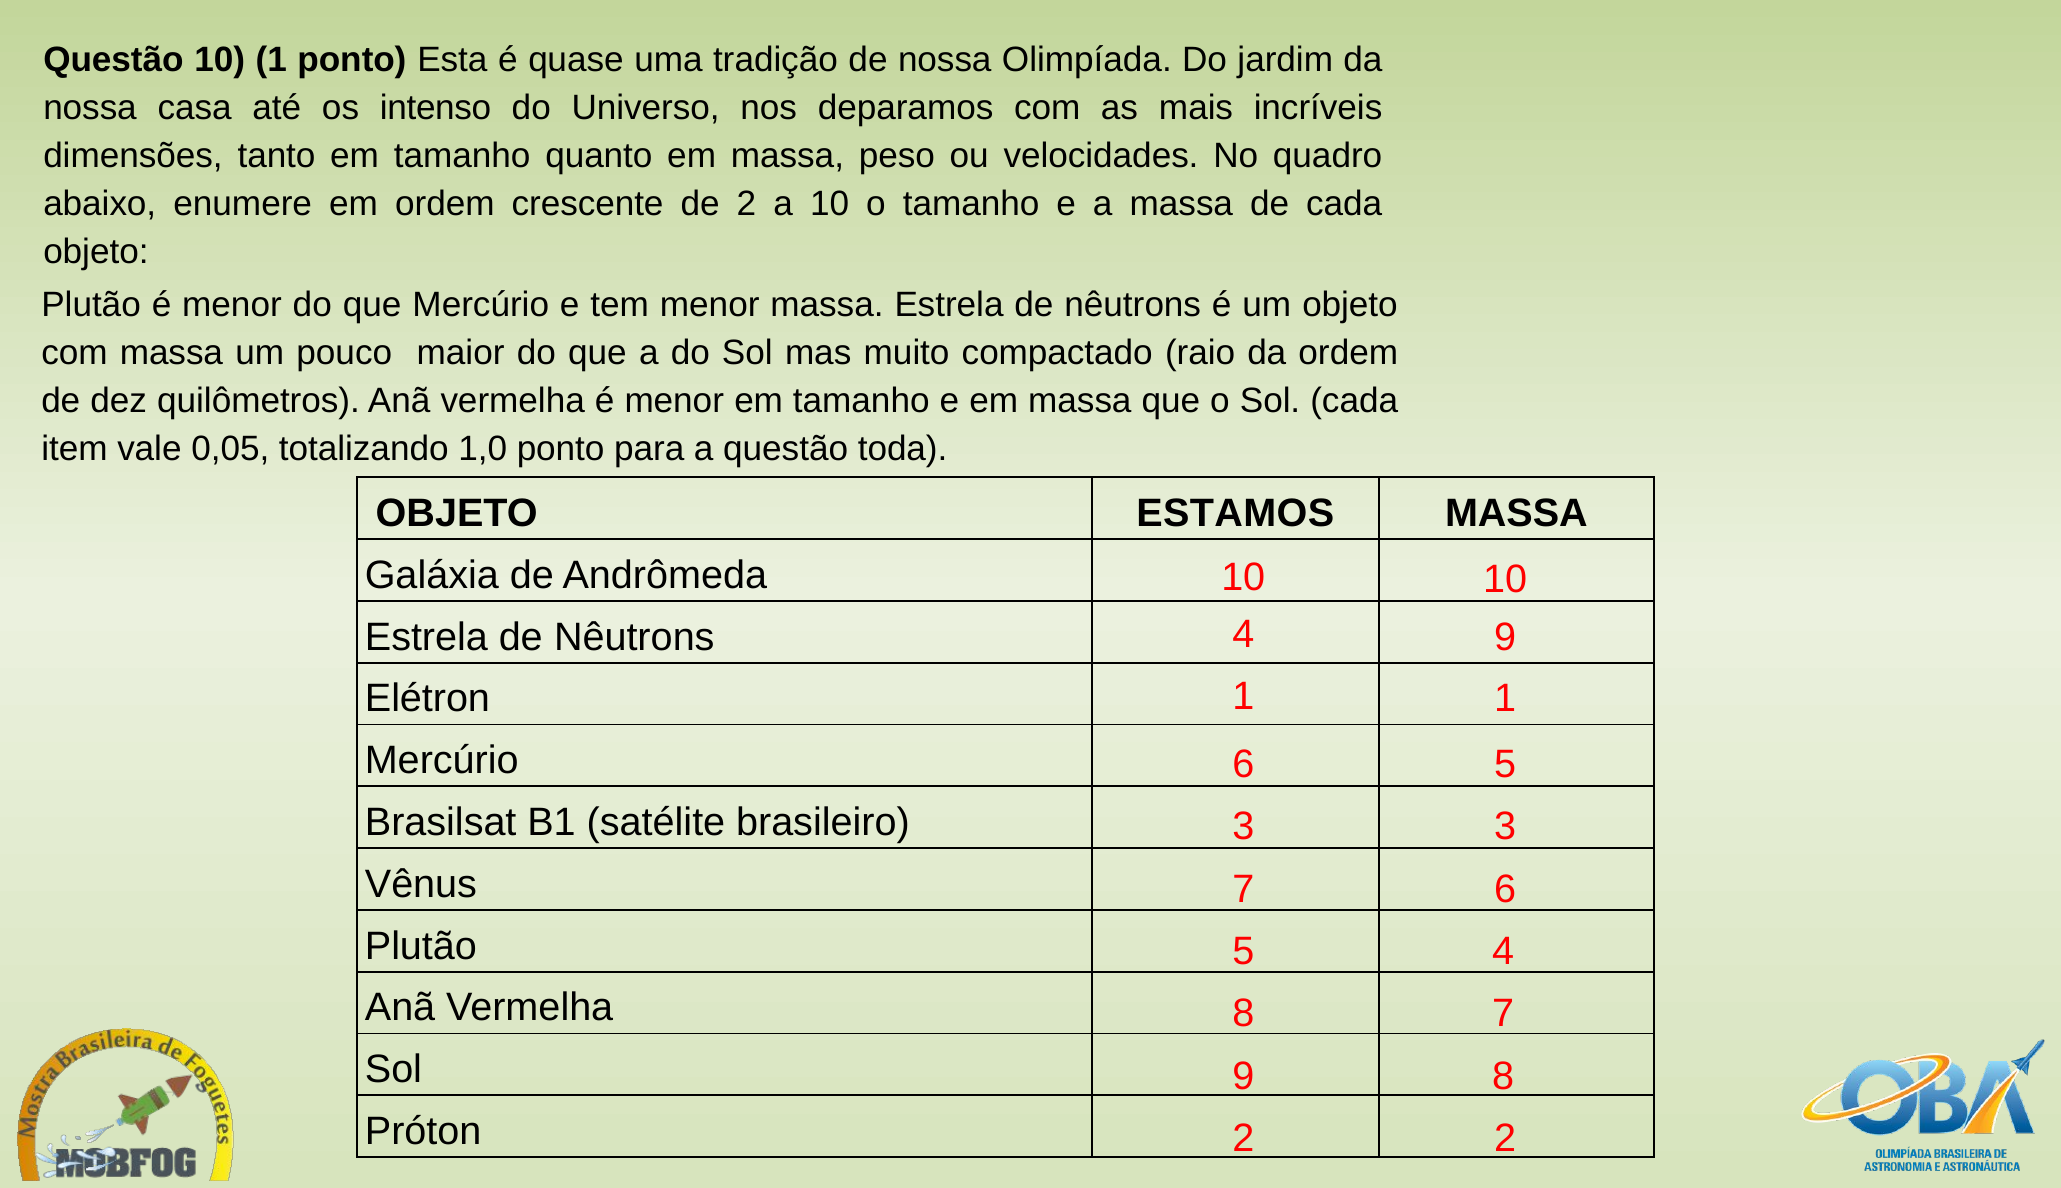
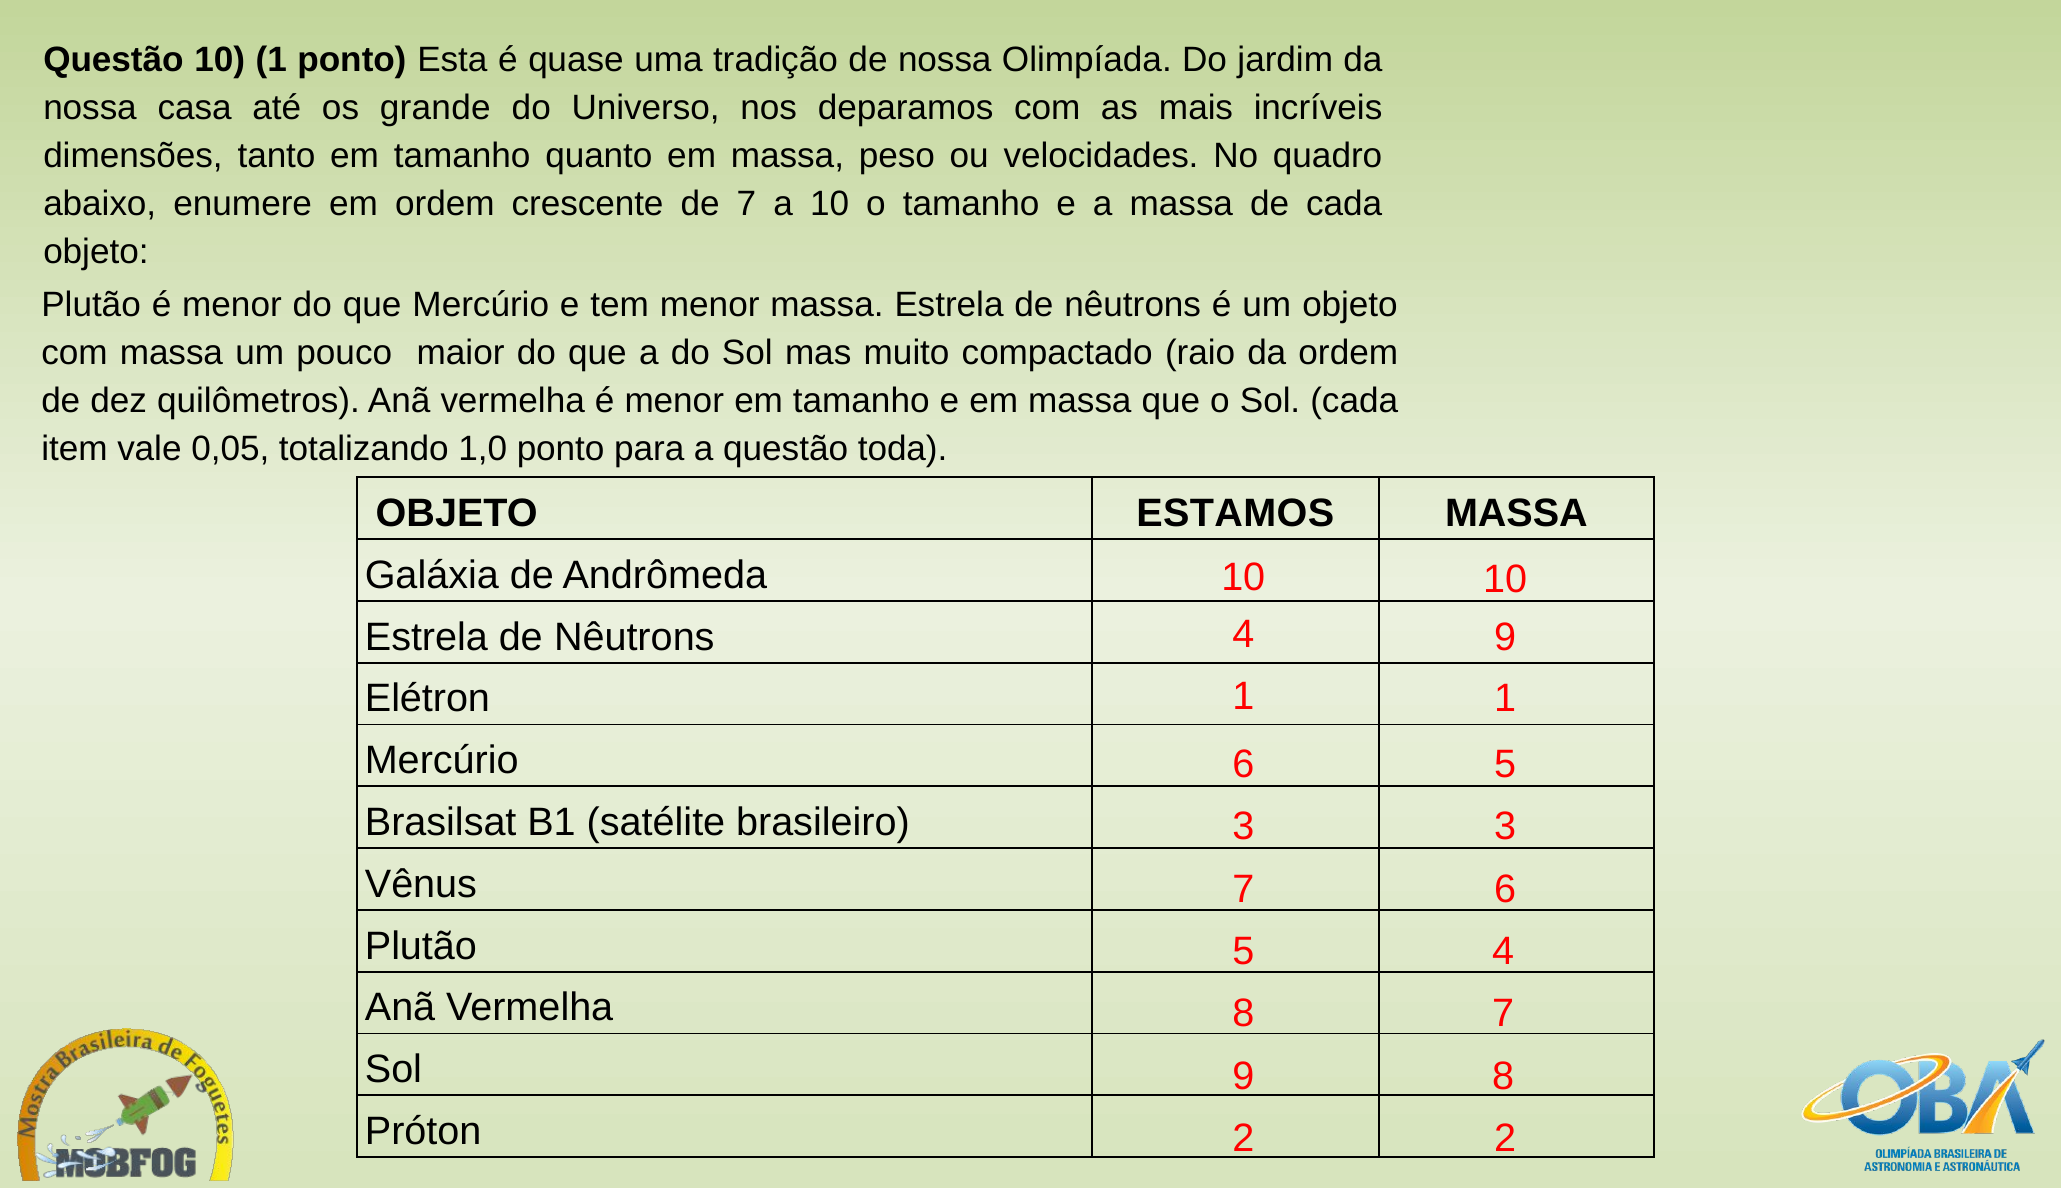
intenso: intenso -> grande
de 2: 2 -> 7
